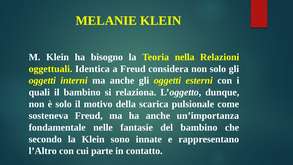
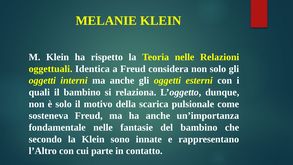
bisogno: bisogno -> rispetto
Teoria nella: nella -> nelle
